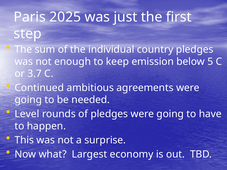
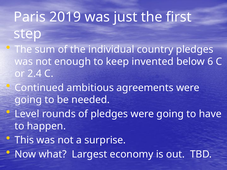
2025: 2025 -> 2019
emission: emission -> invented
5: 5 -> 6
3.7: 3.7 -> 2.4
